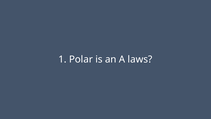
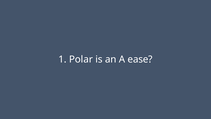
laws: laws -> ease
